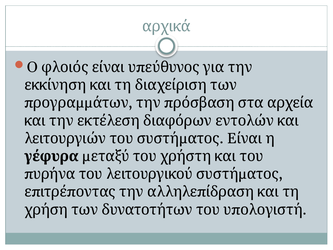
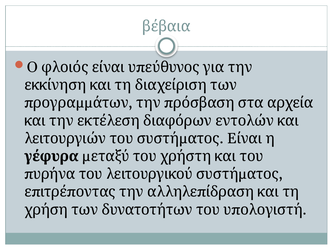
αρχικά: αρχικά -> βέβαια
